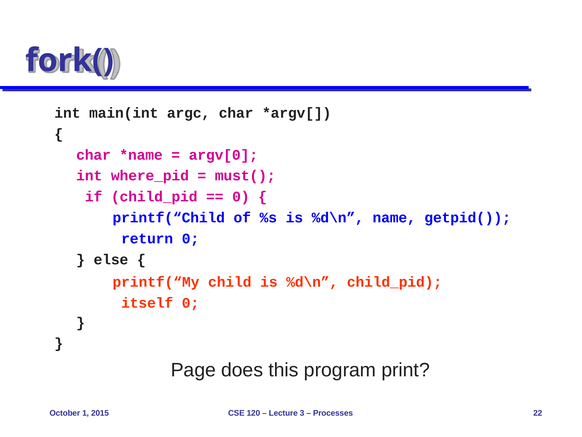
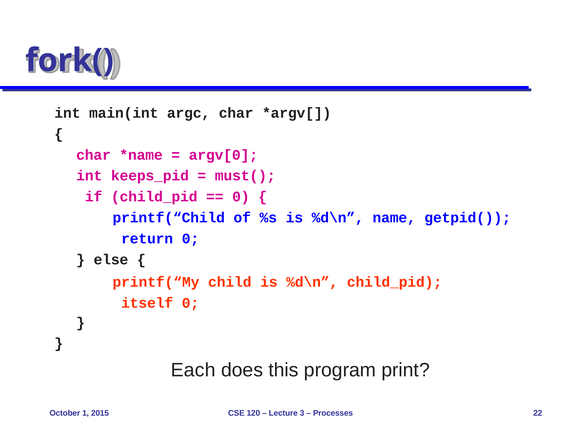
where_pid: where_pid -> keeps_pid
Page: Page -> Each
